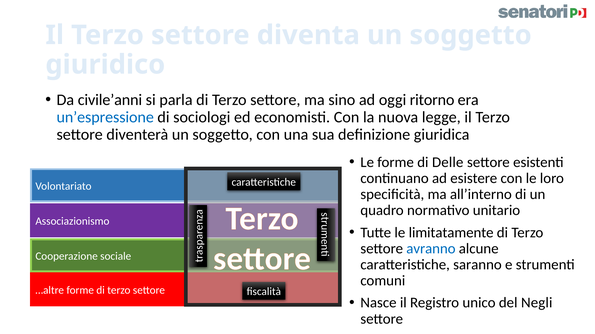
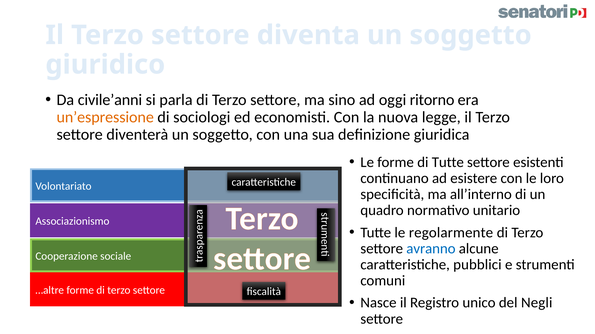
un’espressione colour: blue -> orange
di Delle: Delle -> Tutte
limitatamente: limitatamente -> regolarmente
saranno: saranno -> pubblici
